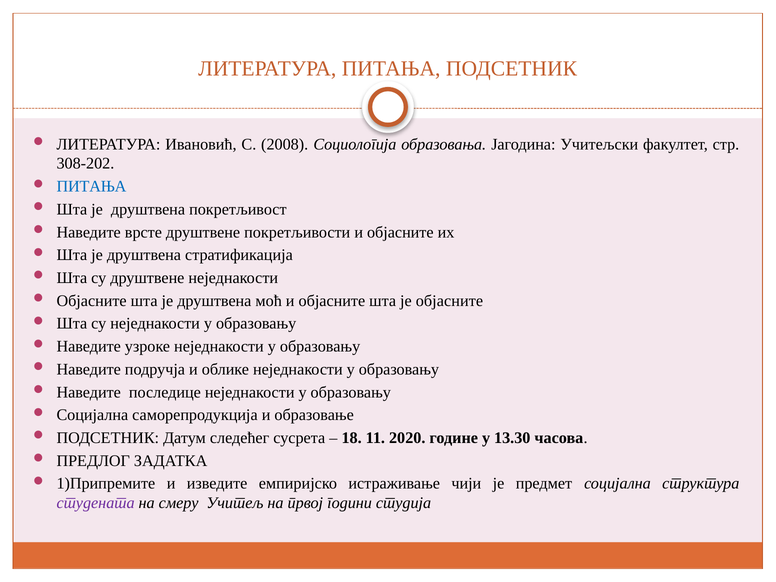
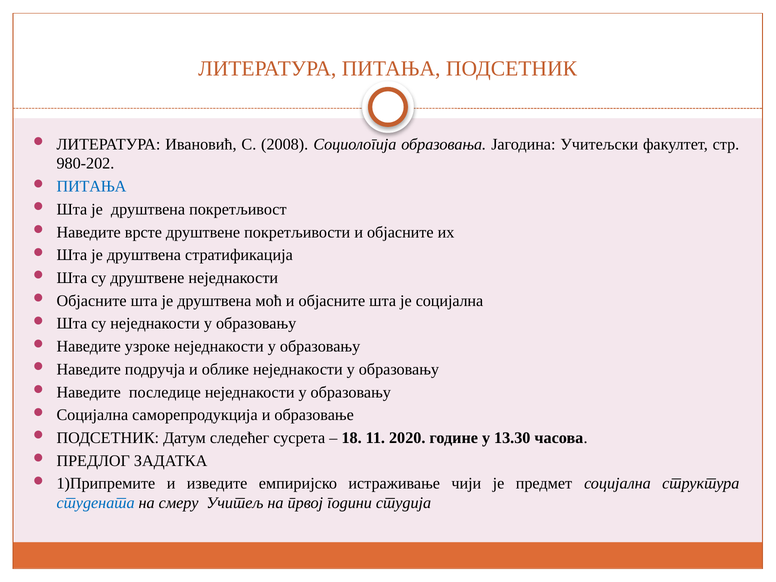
308-202: 308-202 -> 980-202
је објасните: објасните -> социјална
студената colour: purple -> blue
